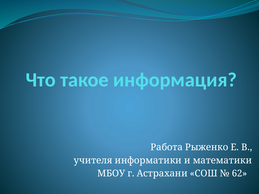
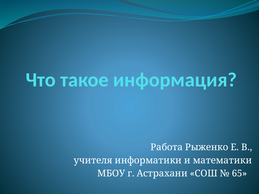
62: 62 -> 65
